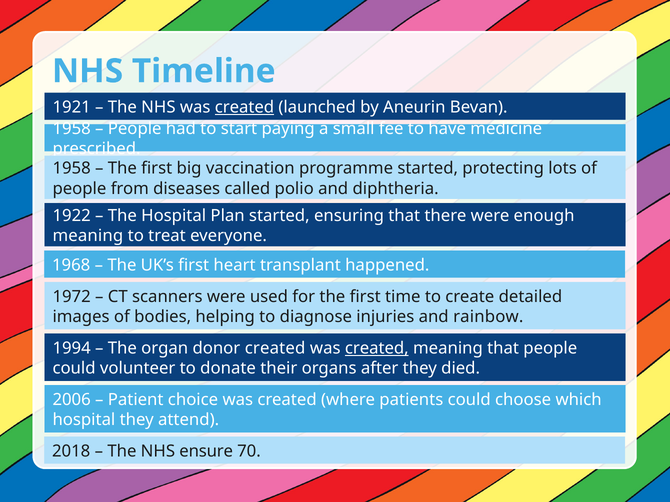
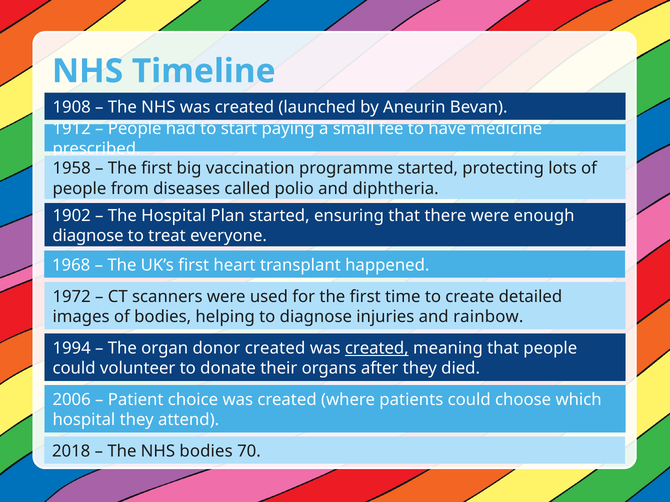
1921: 1921 -> 1908
created at (244, 108) underline: present -> none
1958 at (72, 129): 1958 -> 1912
1922: 1922 -> 1902
meaning at (88, 236): meaning -> diagnose
NHS ensure: ensure -> bodies
